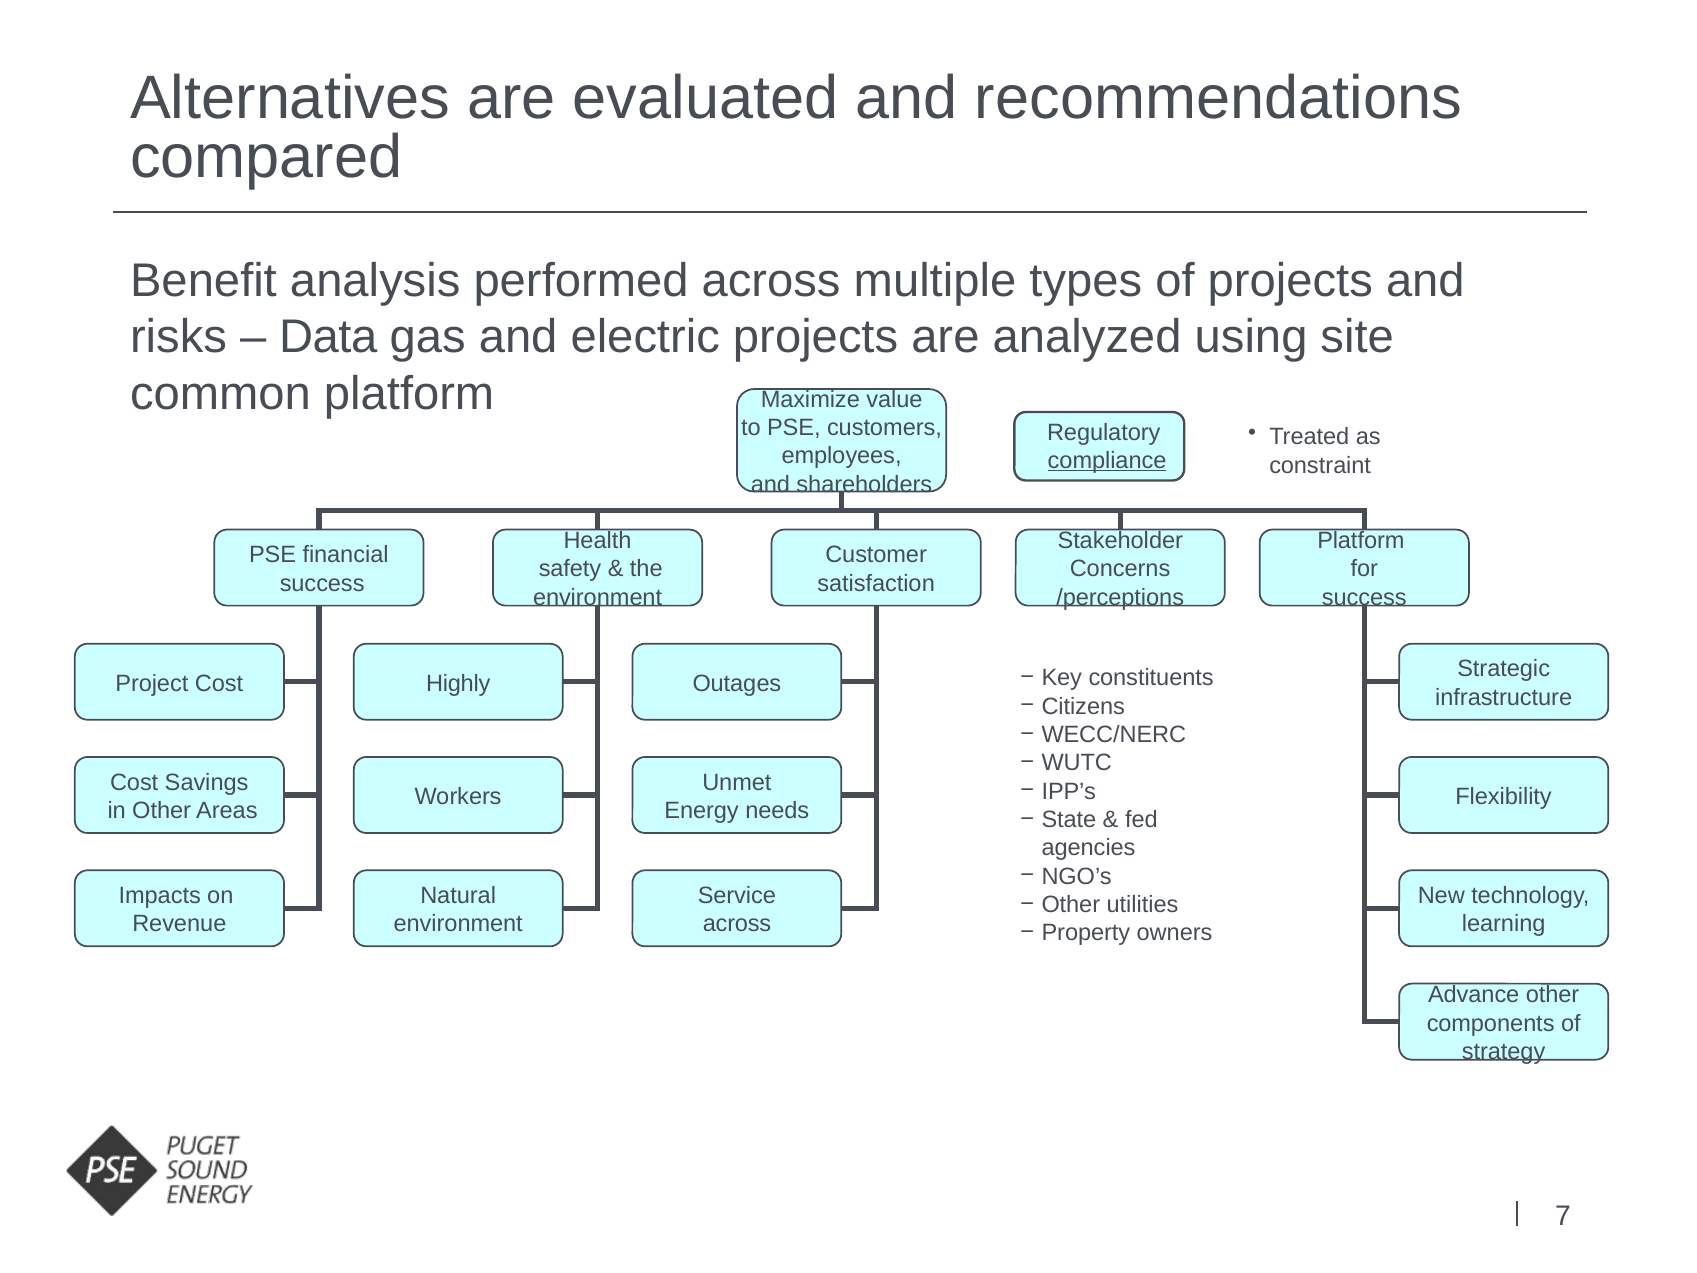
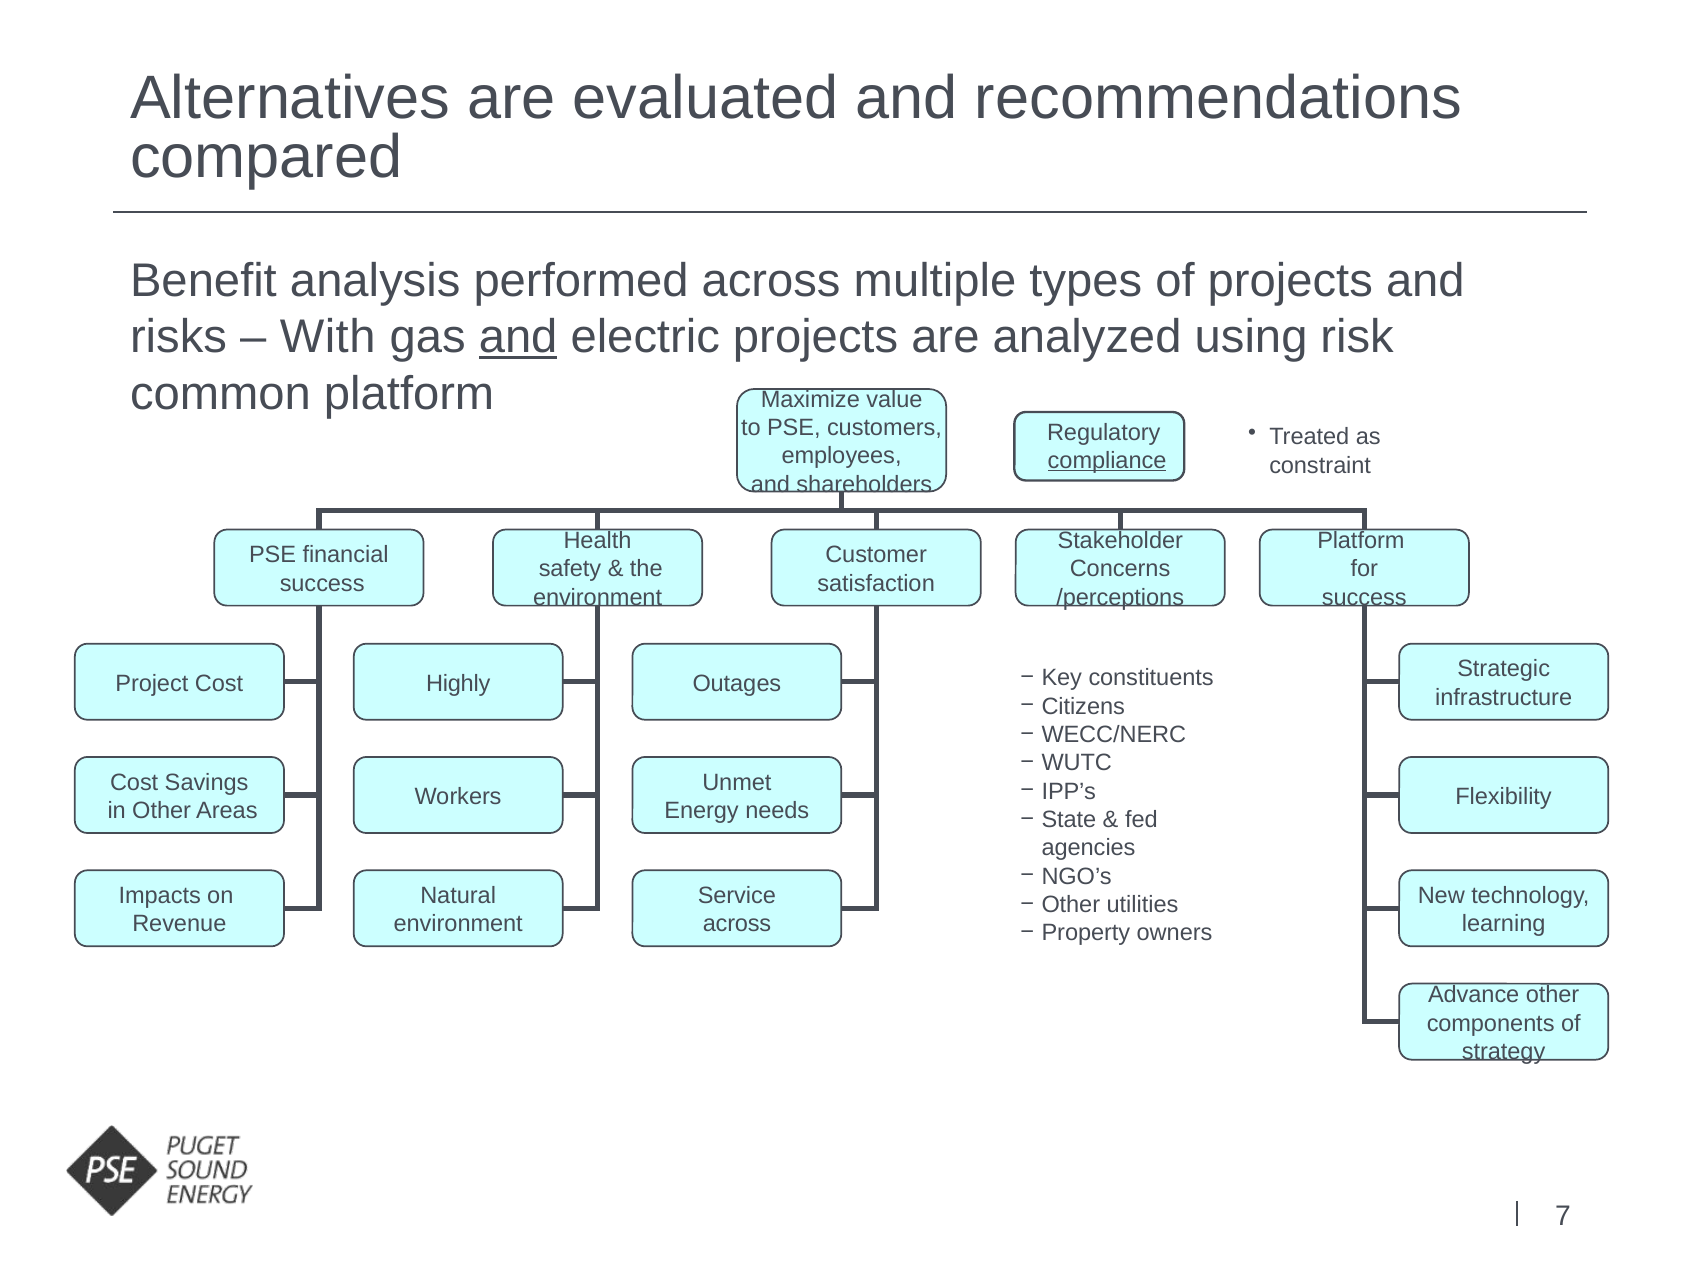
Data: Data -> With
and at (518, 337) underline: none -> present
site: site -> risk
